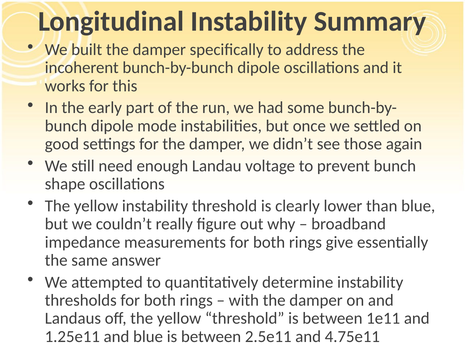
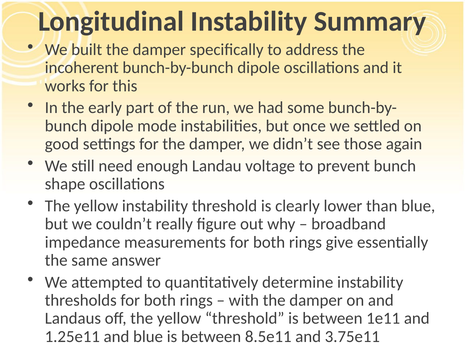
2.5e11: 2.5e11 -> 8.5e11
4.75e11: 4.75e11 -> 3.75e11
